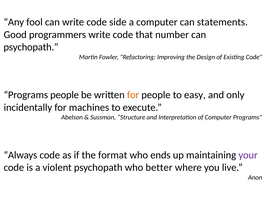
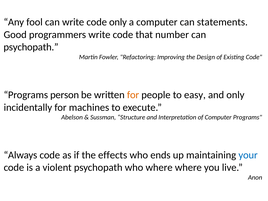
code side: side -> only
Programs people: people -> person
format: format -> effects
your colour: purple -> blue
who better: better -> where
